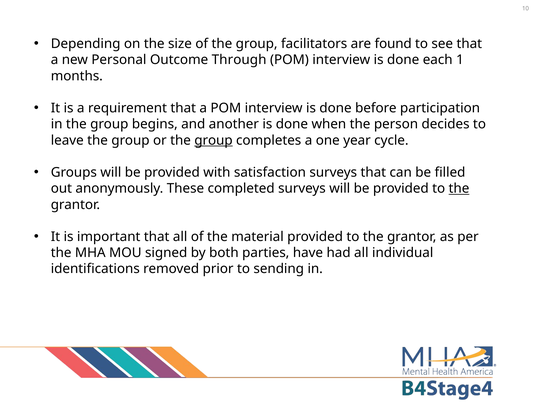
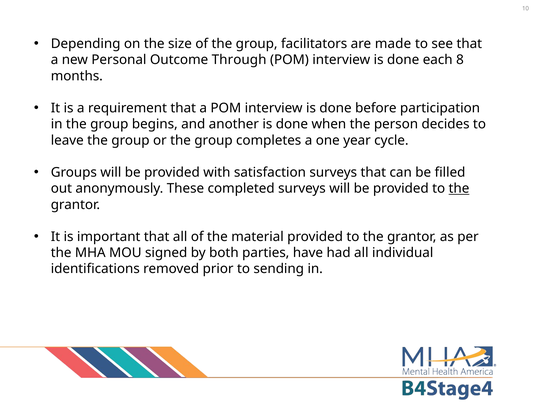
found: found -> made
1: 1 -> 8
group at (213, 141) underline: present -> none
